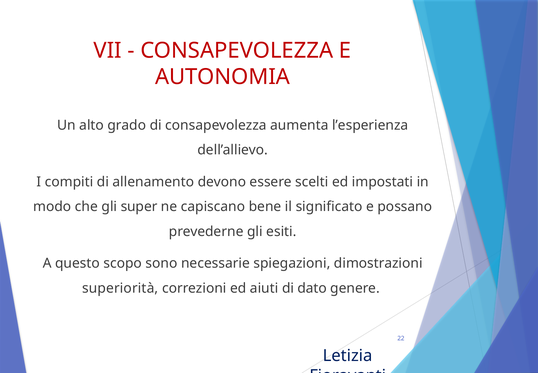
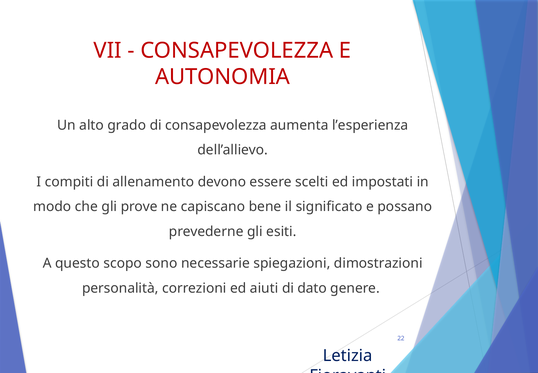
super: super -> prove
superiorità: superiorità -> personalità
